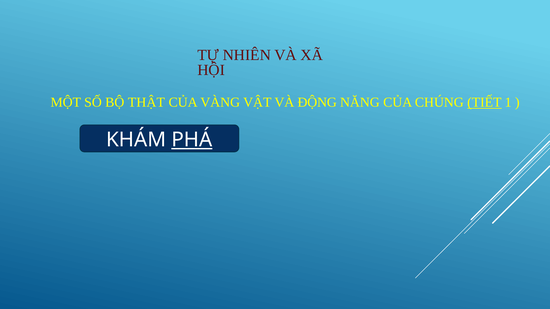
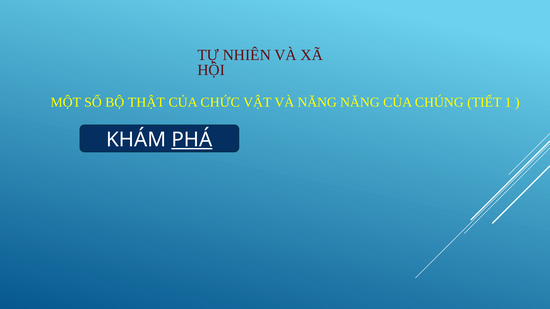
VÀNG: VÀNG -> CHỨC
VÀ ĐỘNG: ĐỘNG -> NĂNG
TIẾT underline: present -> none
